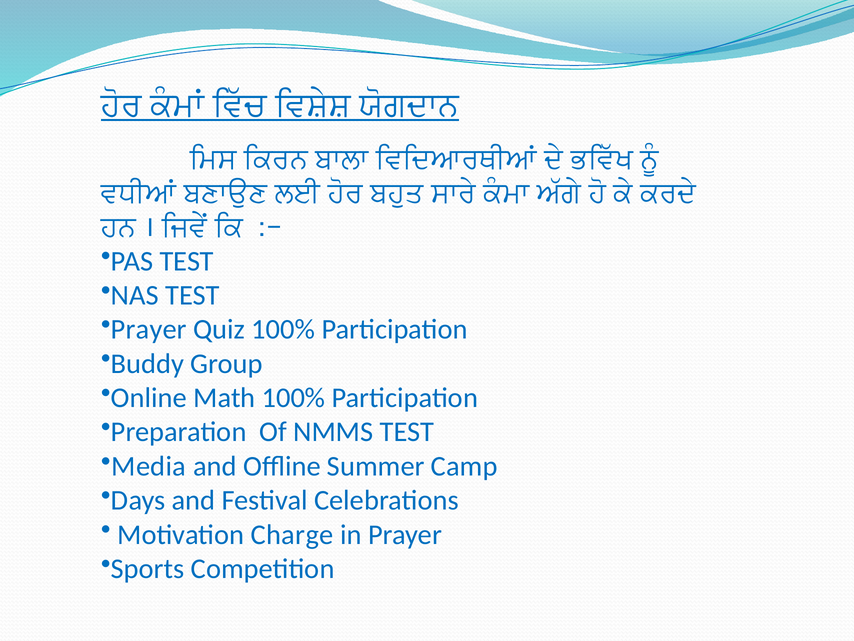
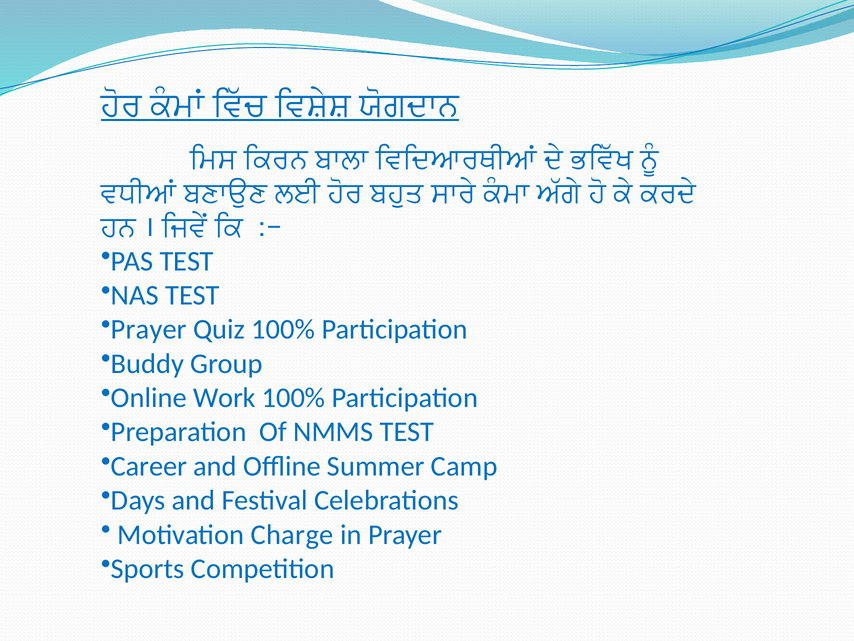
Math: Math -> Work
Media: Media -> Career
